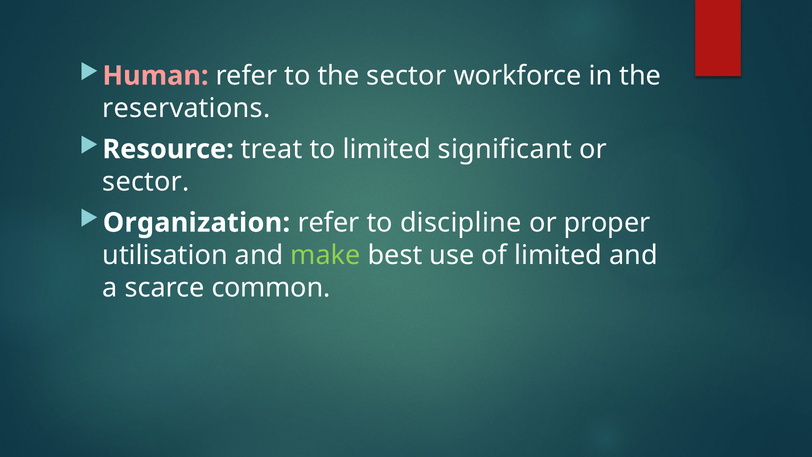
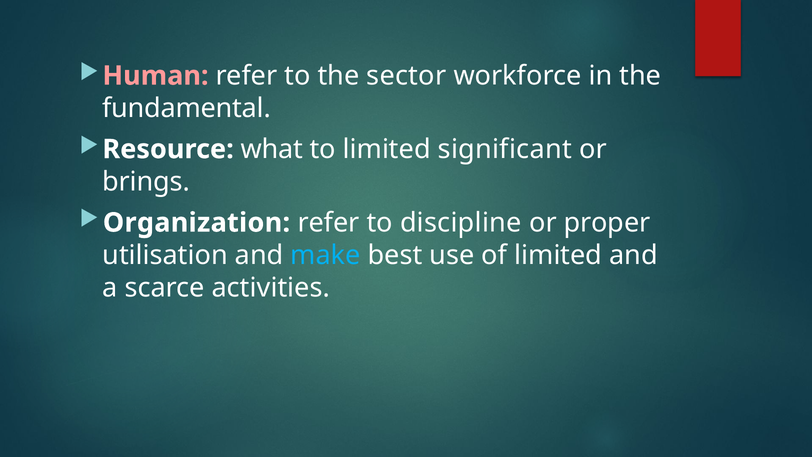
reservations: reservations -> fundamental
treat: treat -> what
sector at (146, 182): sector -> brings
make colour: light green -> light blue
common: common -> activities
